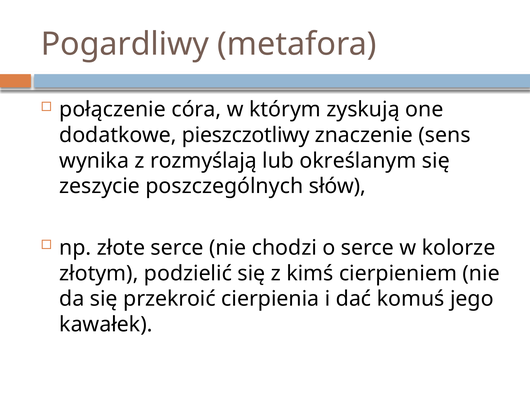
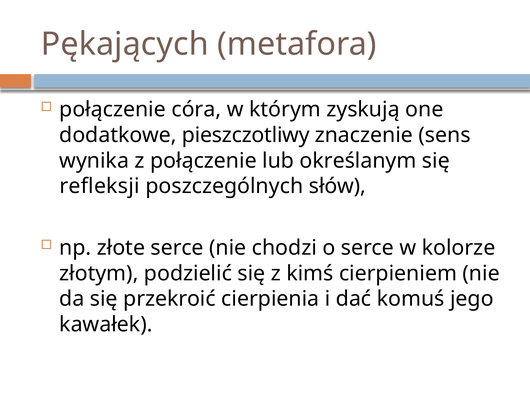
Pogardliwy: Pogardliwy -> Pękających
z rozmyślają: rozmyślają -> połączenie
zeszycie: zeszycie -> refleksji
